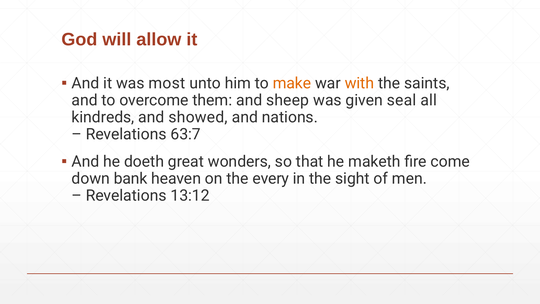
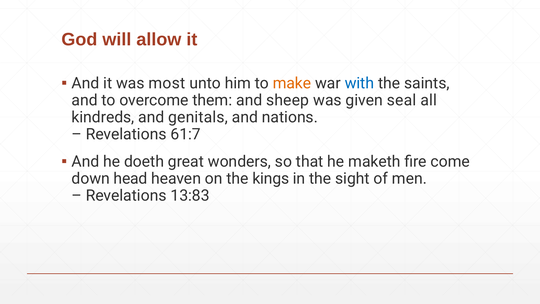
with colour: orange -> blue
showed: showed -> genitals
63:7: 63:7 -> 61:7
bank: bank -> head
every: every -> kings
13:12: 13:12 -> 13:83
